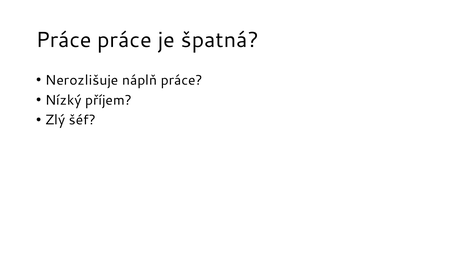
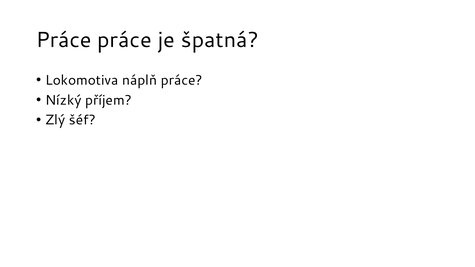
Nerozlišuje: Nerozlišuje -> Lokomotiva
